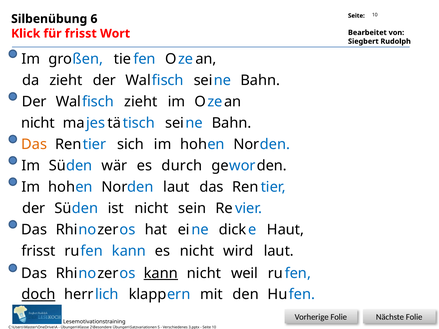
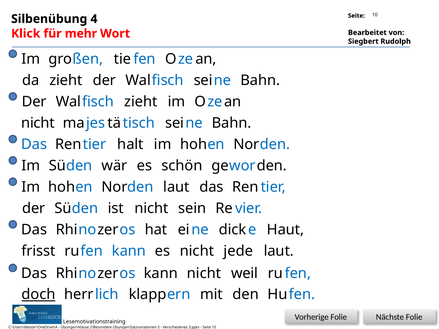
6: 6 -> 4
für frisst: frisst -> mehr
Das at (34, 144) colour: orange -> blue
sich: sich -> halt
durch: durch -> schön
wird: wird -> jede
kann at (161, 273) underline: present -> none
